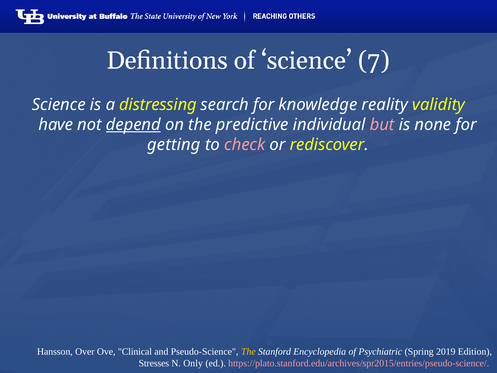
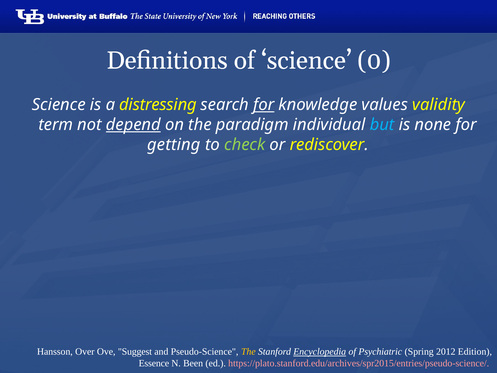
7: 7 -> 0
for at (264, 105) underline: none -> present
reality: reality -> values
have: have -> term
predictive: predictive -> paradigm
but colour: pink -> light blue
check colour: pink -> light green
Clinical: Clinical -> Suggest
Encyclopedia underline: none -> present
2019: 2019 -> 2012
Stresses: Stresses -> Essence
Only: Only -> Been
